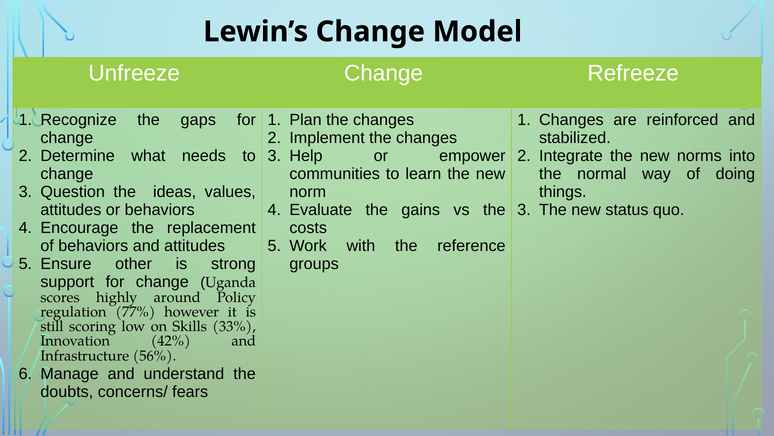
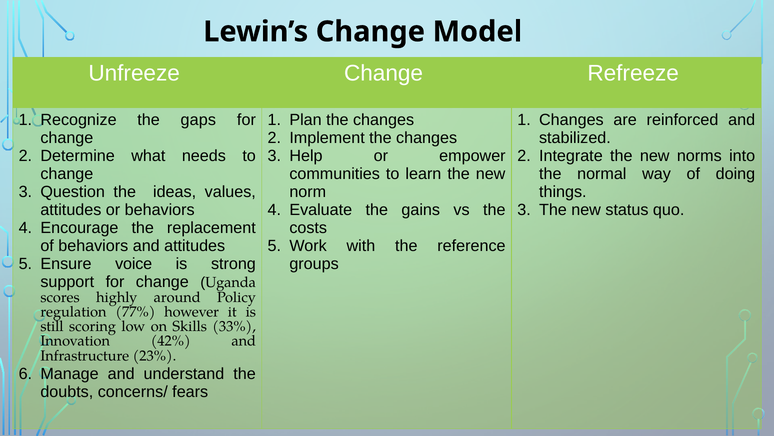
other: other -> voice
56%: 56% -> 23%
